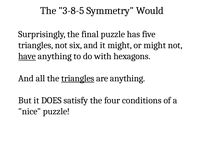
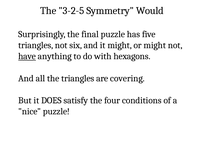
3-8-5: 3-8-5 -> 3-2-5
triangles at (78, 78) underline: present -> none
are anything: anything -> covering
